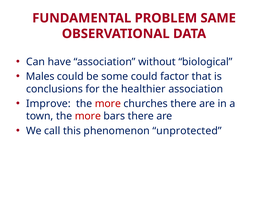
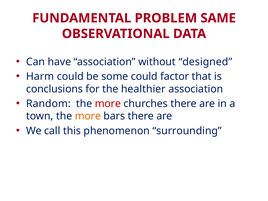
biological: biological -> designed
Males: Males -> Harm
Improve: Improve -> Random
more at (88, 116) colour: red -> orange
unprotected: unprotected -> surrounding
